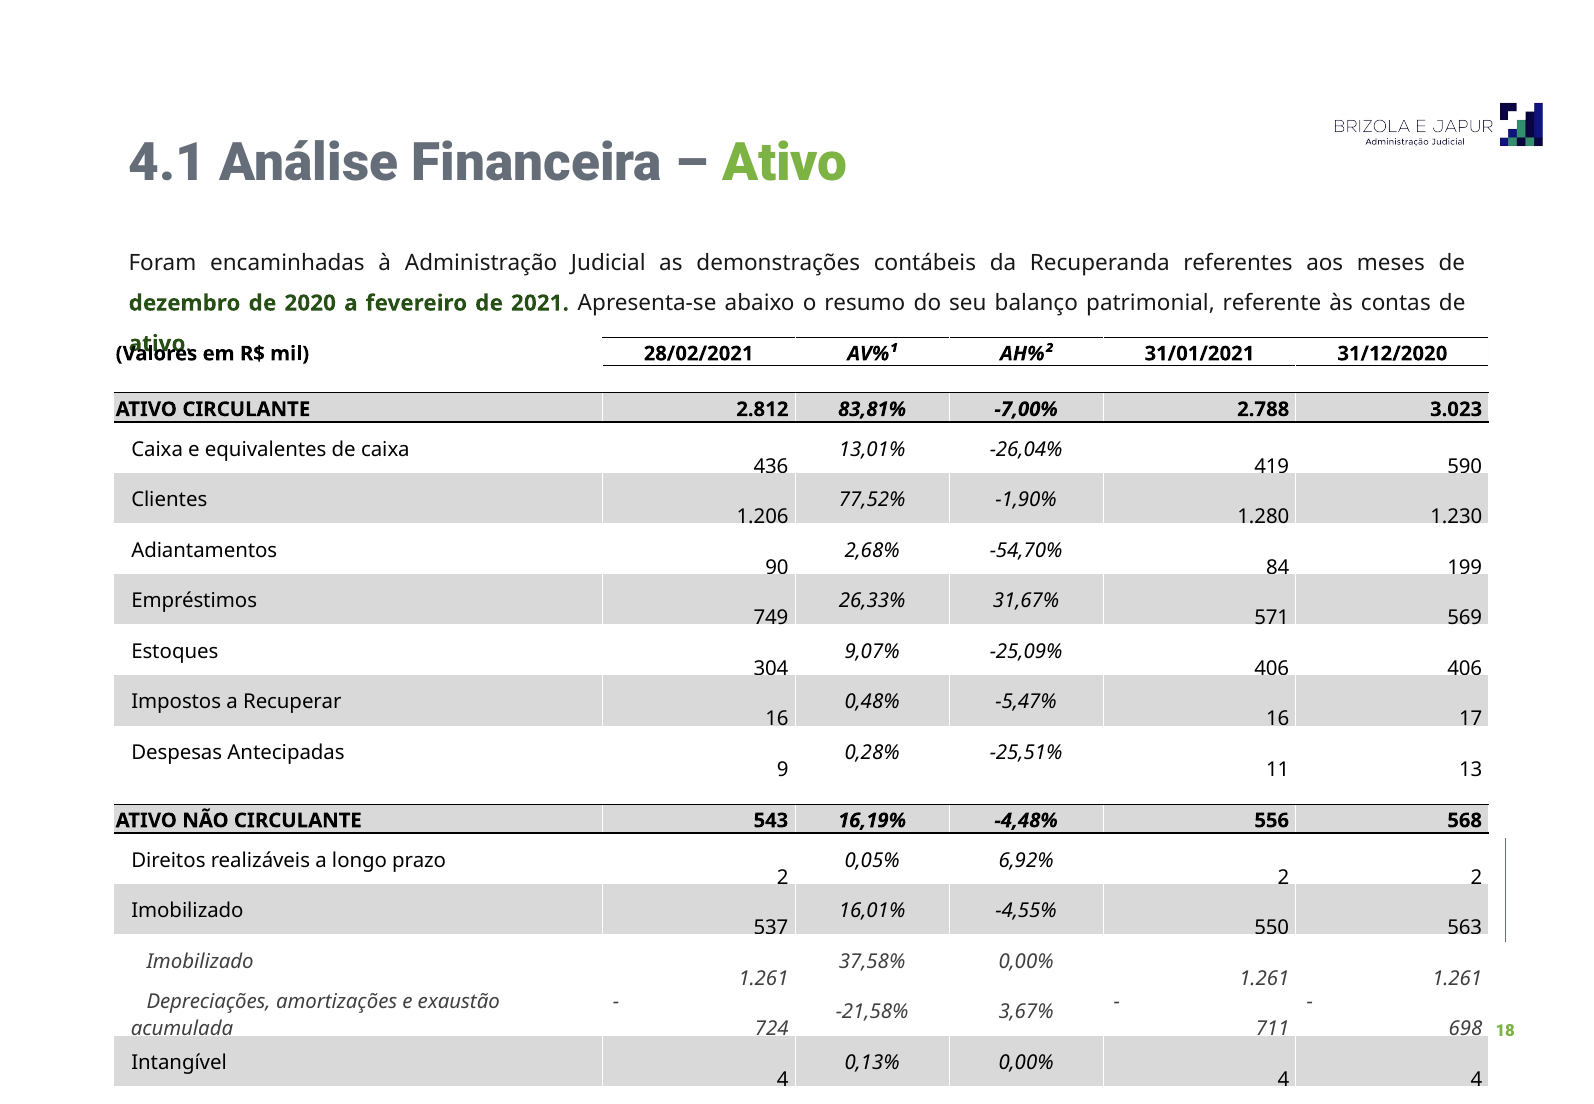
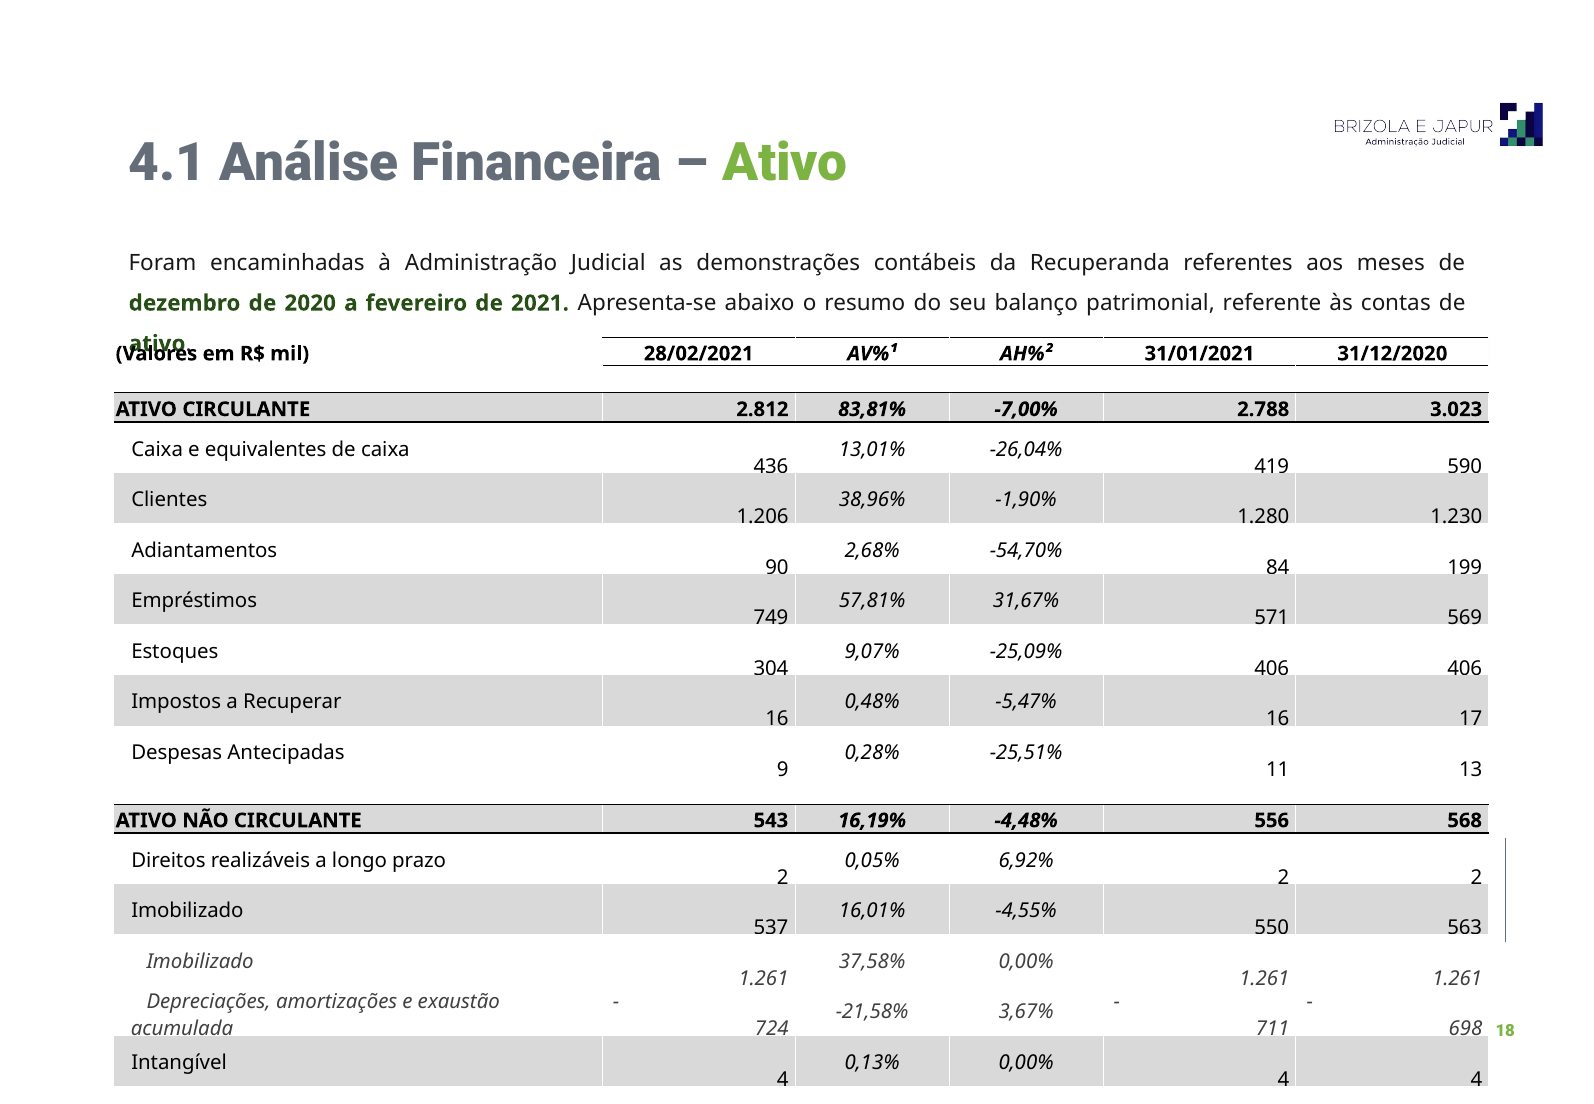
77,52%: 77,52% -> 38,96%
26,33%: 26,33% -> 57,81%
